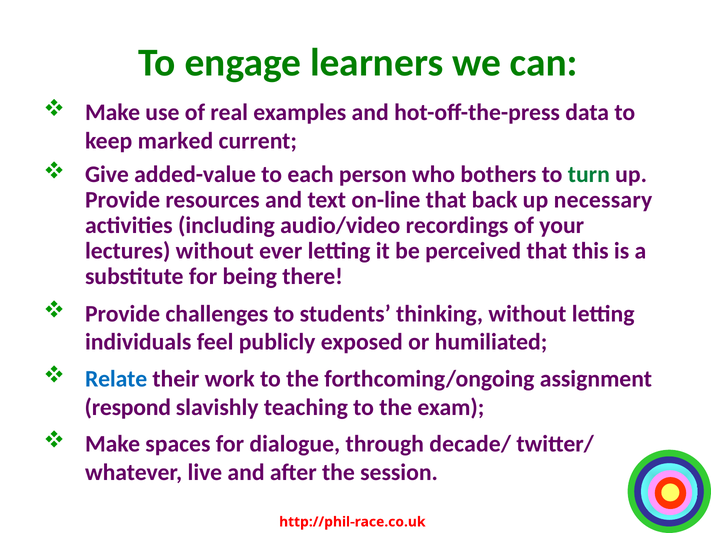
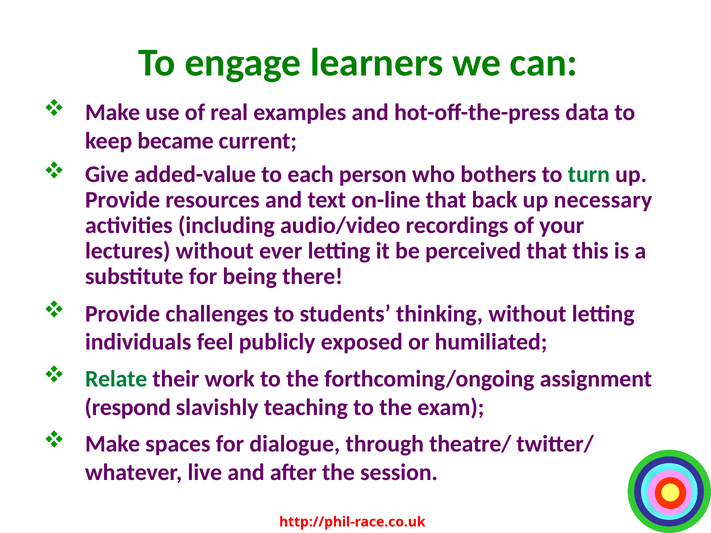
marked: marked -> became
Relate colour: blue -> green
decade/: decade/ -> theatre/
